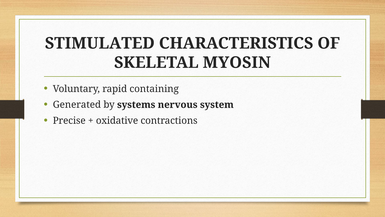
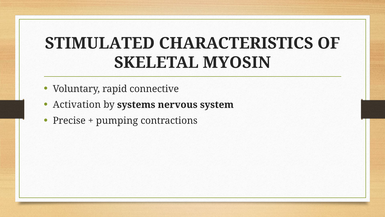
containing: containing -> connective
Generated: Generated -> Activation
oxidative: oxidative -> pumping
